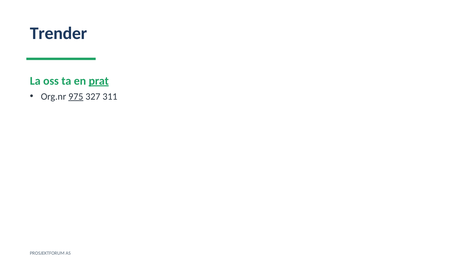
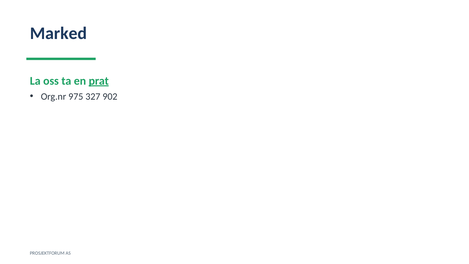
Trender: Trender -> Marked
975 underline: present -> none
311: 311 -> 902
